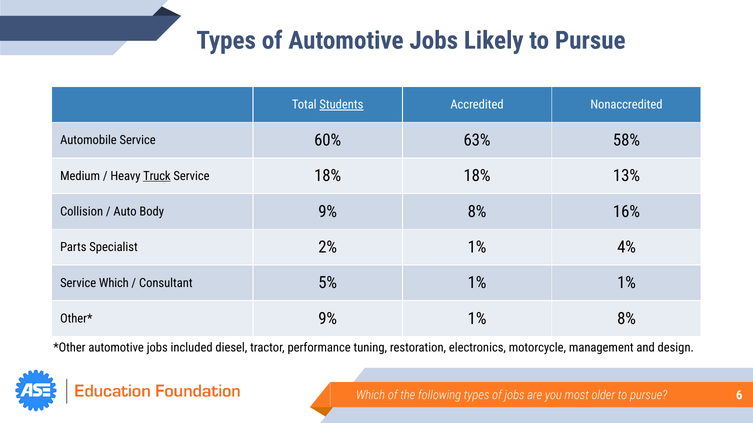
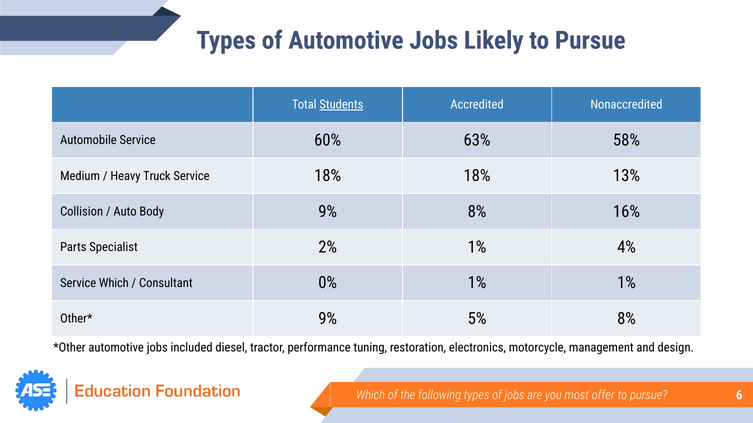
Truck underline: present -> none
5%: 5% -> 0%
9% 1%: 1% -> 5%
older: older -> offer
